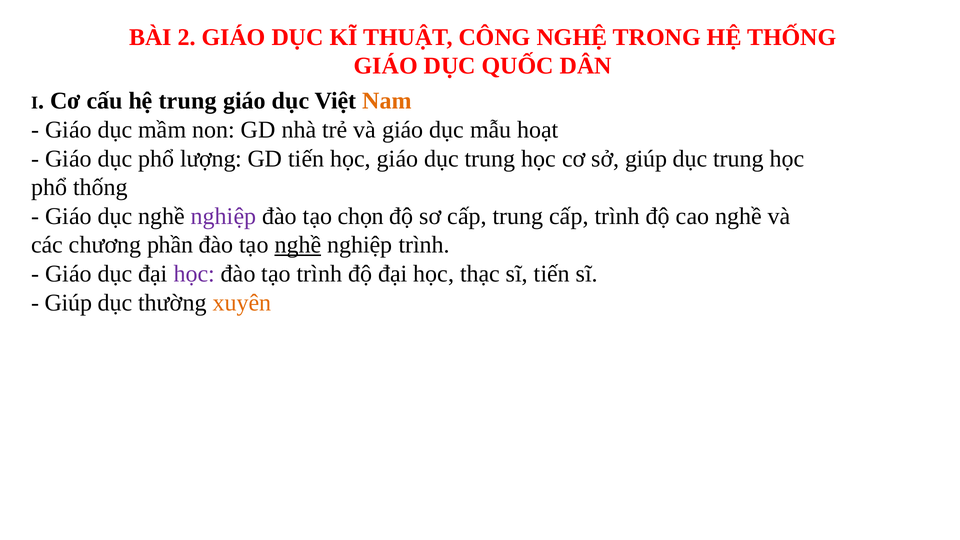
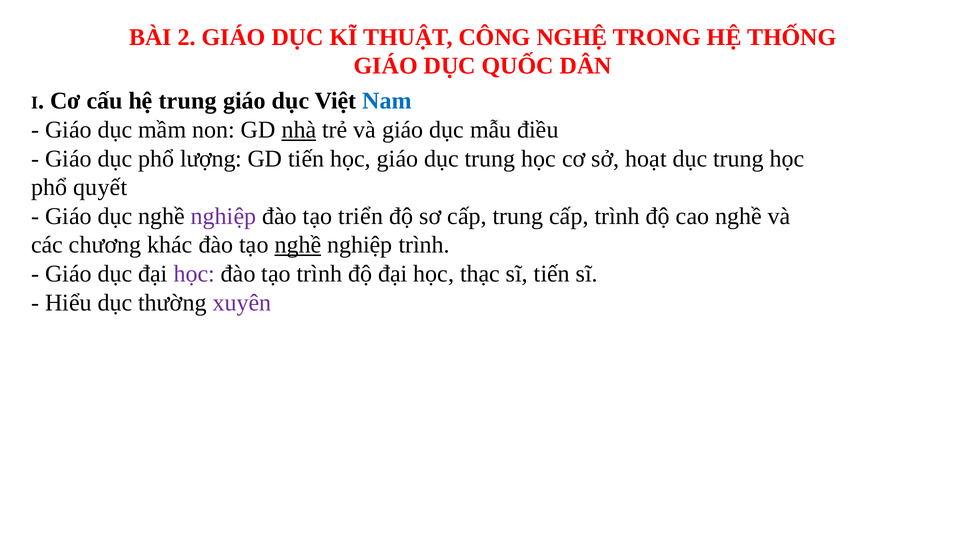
Nam colour: orange -> blue
nhà underline: none -> present
hoạt: hoạt -> điều
sở giúp: giúp -> hoạt
phổ thống: thống -> quyết
chọn: chọn -> triển
phần: phần -> khác
Giúp at (68, 303): Giúp -> Hiểu
xuyên colour: orange -> purple
